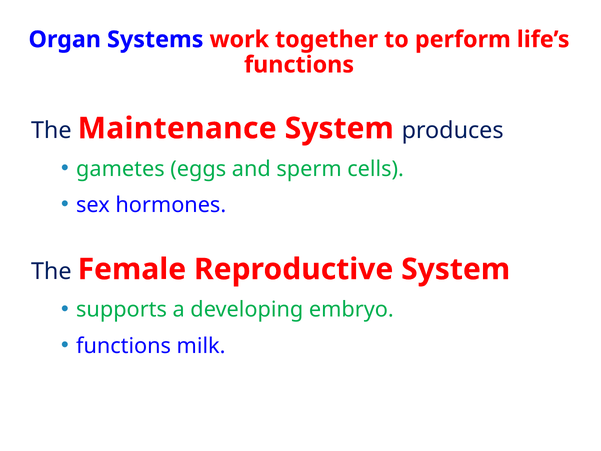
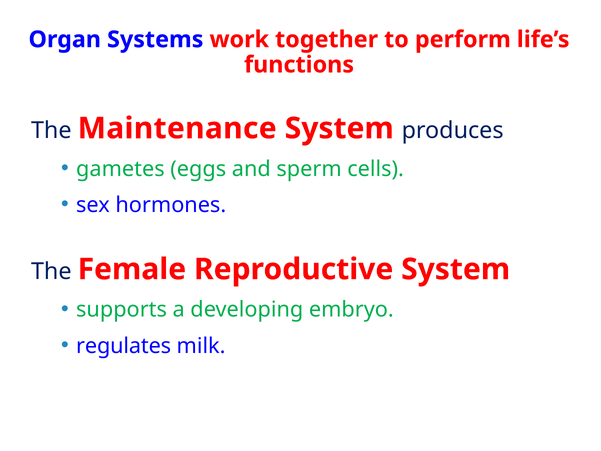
functions at (124, 346): functions -> regulates
